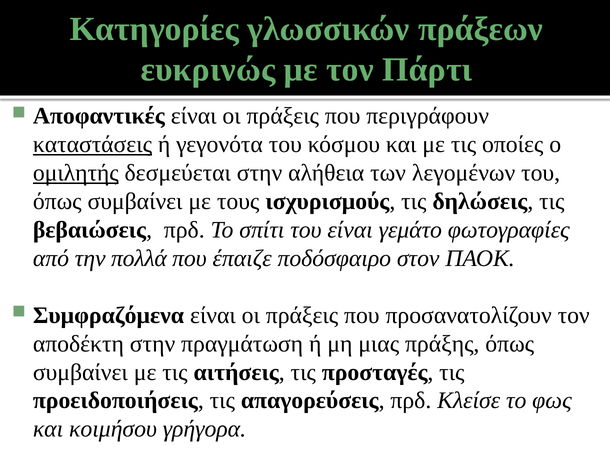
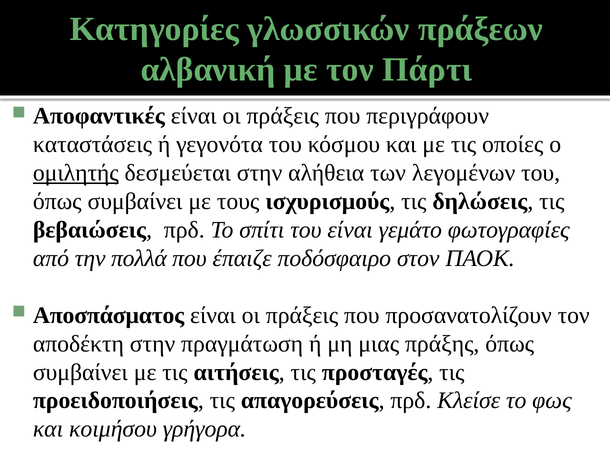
ευκρινώς: ευκρινώς -> αλβανική
καταστάσεις underline: present -> none
Συμφραζόμενα: Συμφραζόμενα -> Αποσπάσματος
